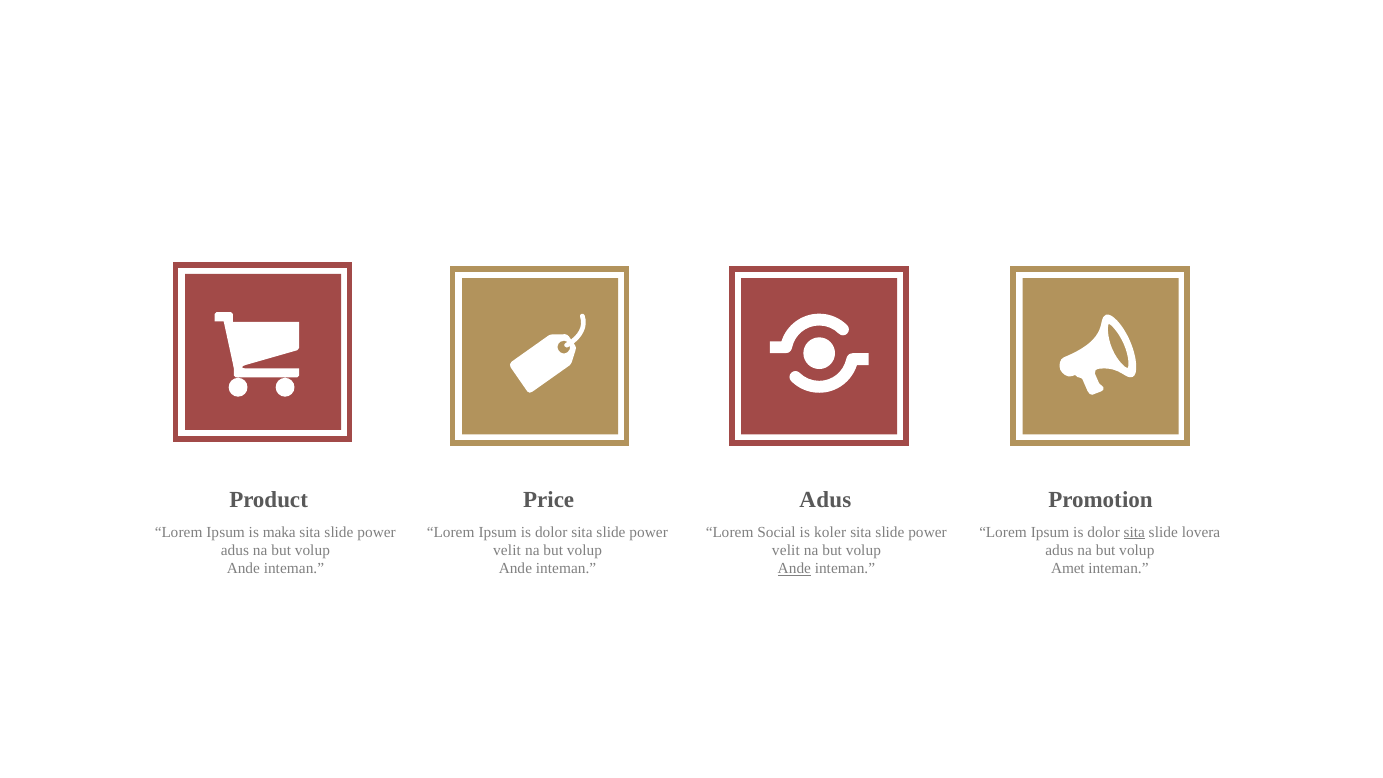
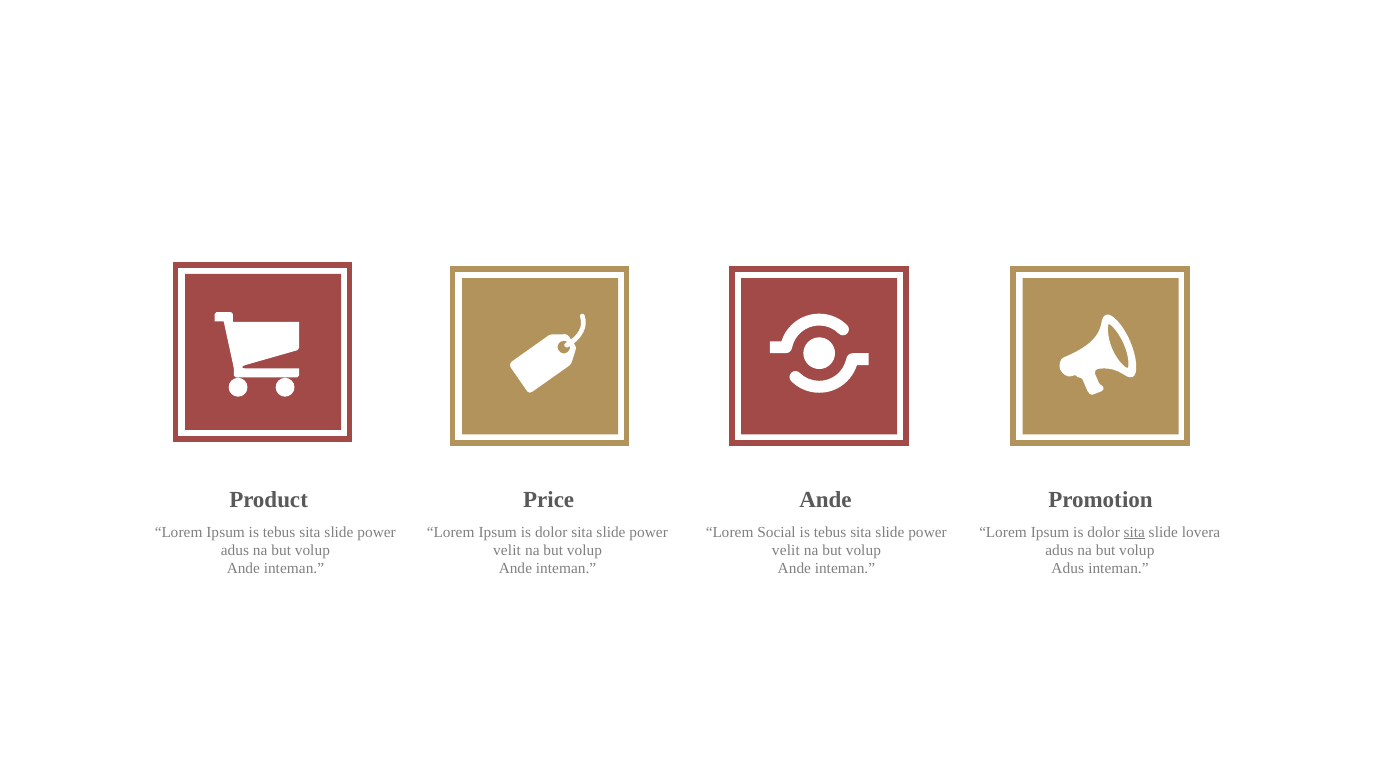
Price Adus: Adus -> Ande
Ipsum is maka: maka -> tebus
koler at (830, 532): koler -> tebus
Ande at (794, 569) underline: present -> none
Amet at (1068, 569): Amet -> Adus
